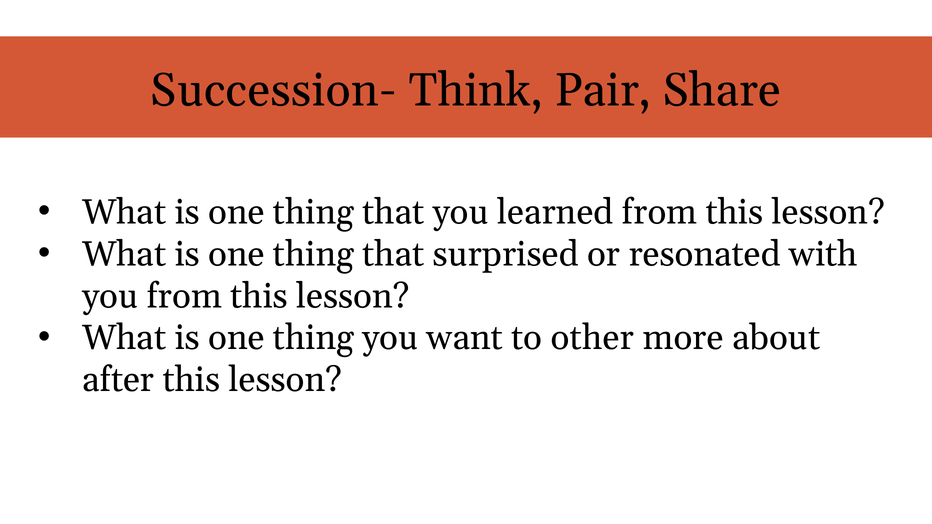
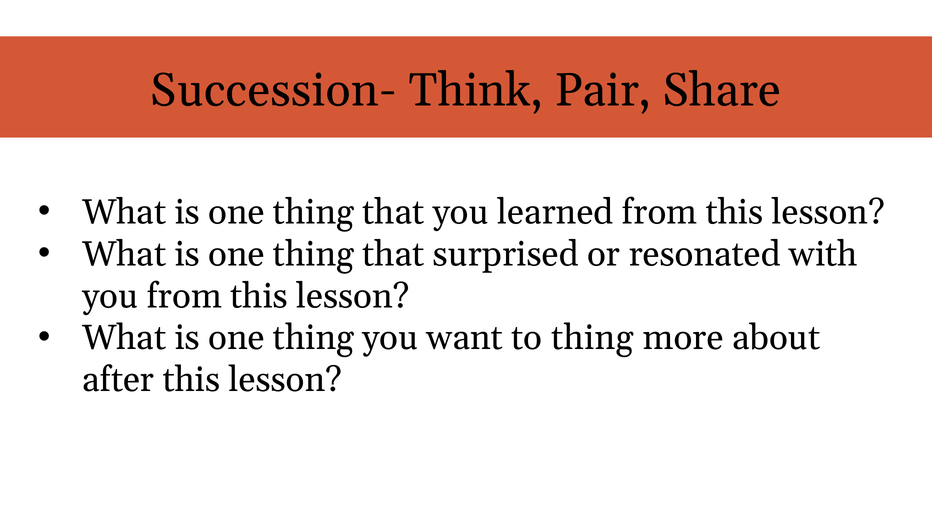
to other: other -> thing
